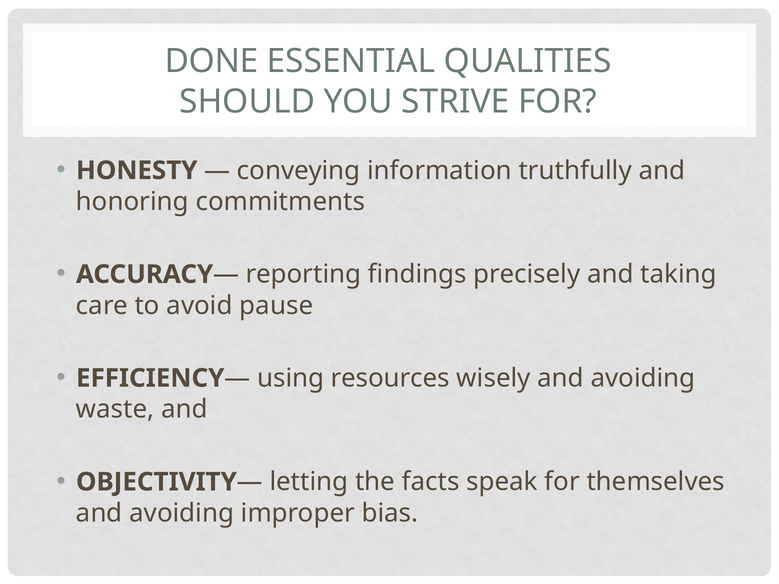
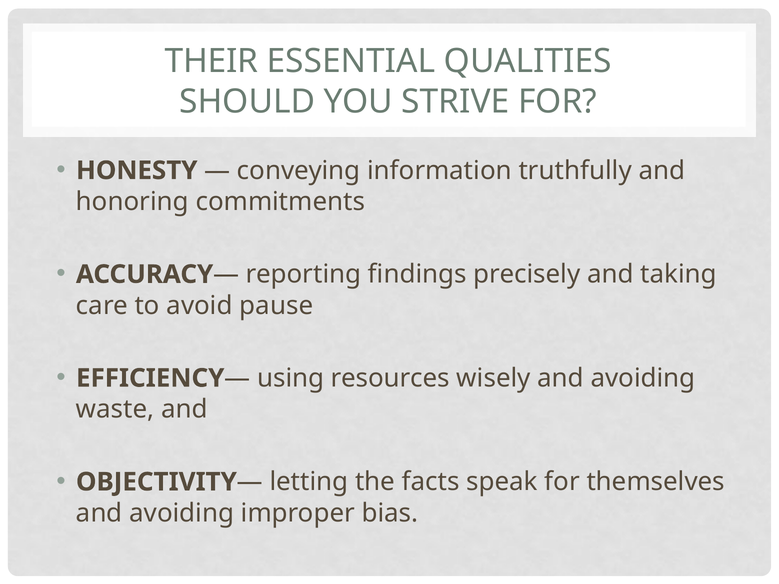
DONE: DONE -> THEIR
